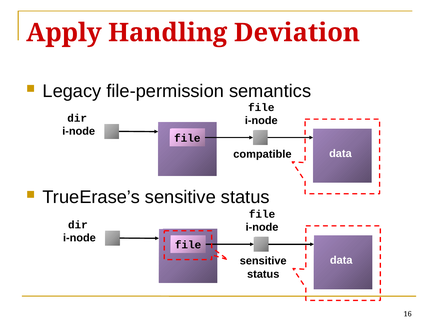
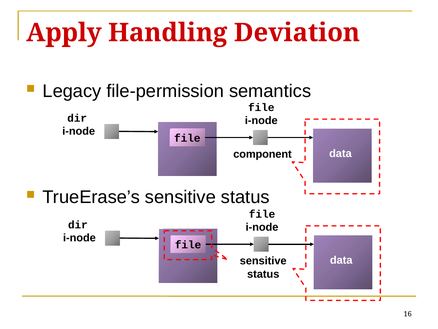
compatible: compatible -> component
